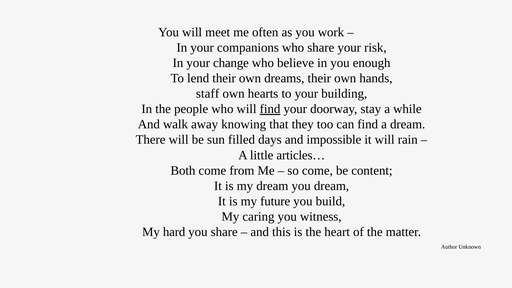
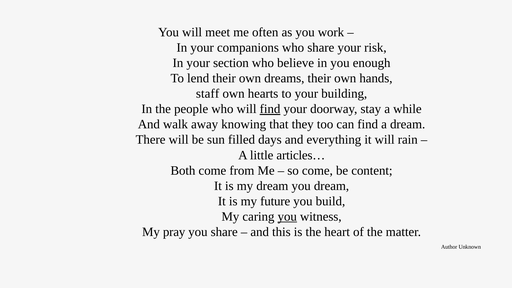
change: change -> section
impossible: impossible -> everything
you at (287, 217) underline: none -> present
hard: hard -> pray
